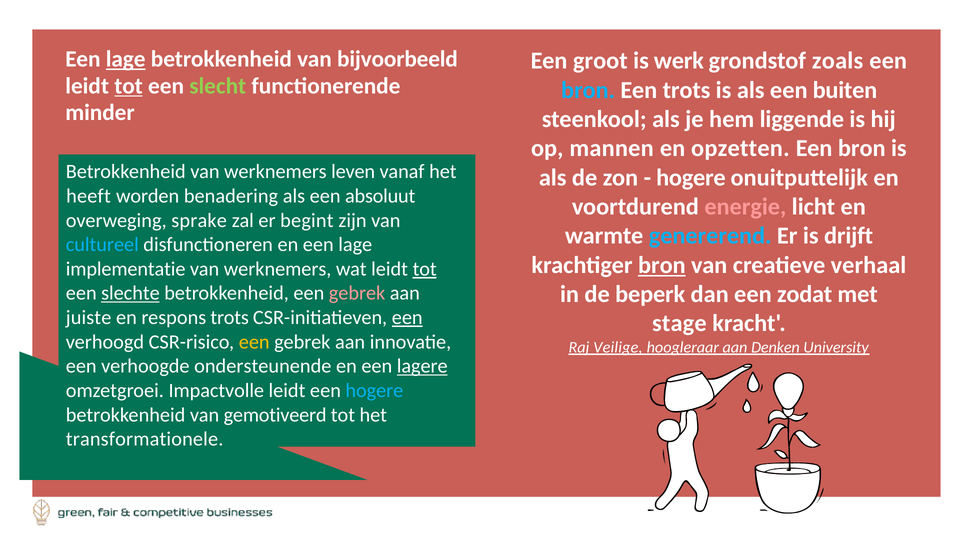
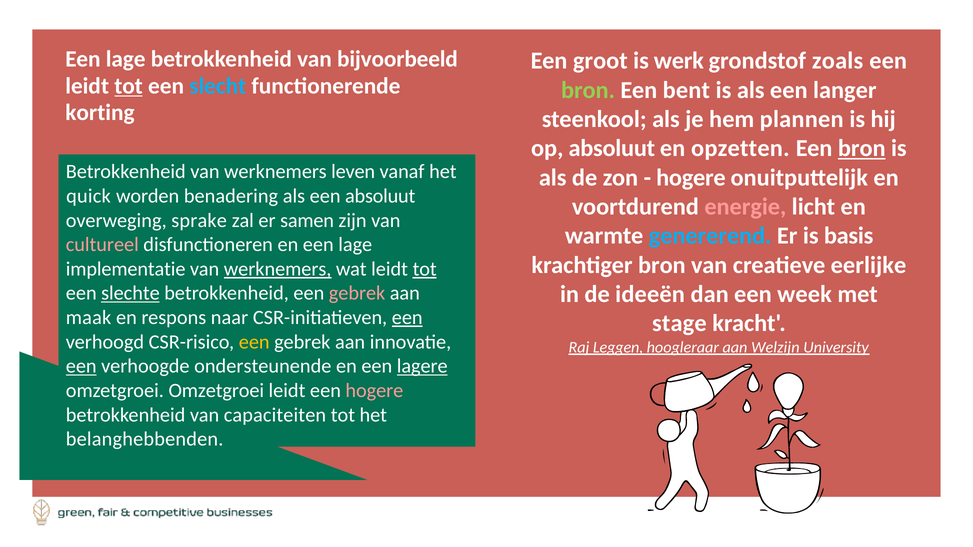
lage at (126, 59) underline: present -> none
slecht colour: light green -> light blue
bron at (588, 90) colour: light blue -> light green
Een trots: trots -> bent
buiten: buiten -> langer
minder: minder -> korting
liggende: liggende -> plannen
op mannen: mannen -> absoluut
bron at (862, 148) underline: none -> present
heeft: heeft -> quick
begint: begint -> samen
drijft: drijft -> basis
cultureel colour: light blue -> pink
bron at (662, 265) underline: present -> none
verhaal: verhaal -> eerlijke
werknemers at (278, 269) underline: none -> present
beperk: beperk -> ideeën
zodat: zodat -> week
juiste: juiste -> maak
respons trots: trots -> naar
Veilige: Veilige -> Leggen
Denken: Denken -> Welzijn
een at (81, 366) underline: none -> present
omzetgroei Impactvolle: Impactvolle -> Omzetgroei
hogere at (374, 391) colour: light blue -> pink
gemotiveerd: gemotiveerd -> capaciteiten
transformationele: transformationele -> belanghebbenden
